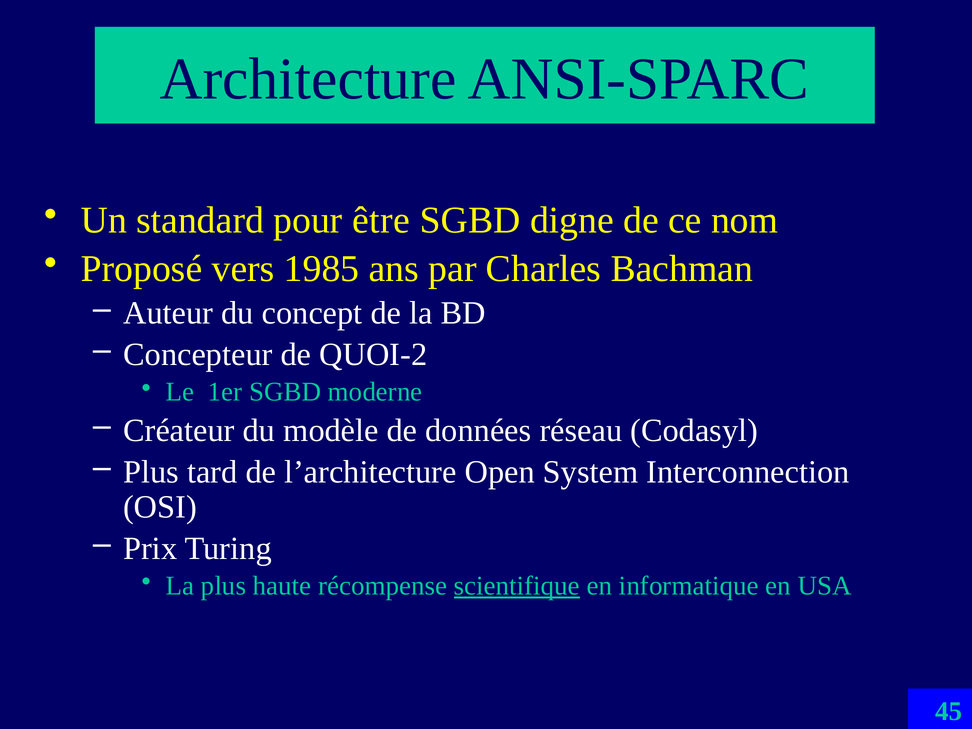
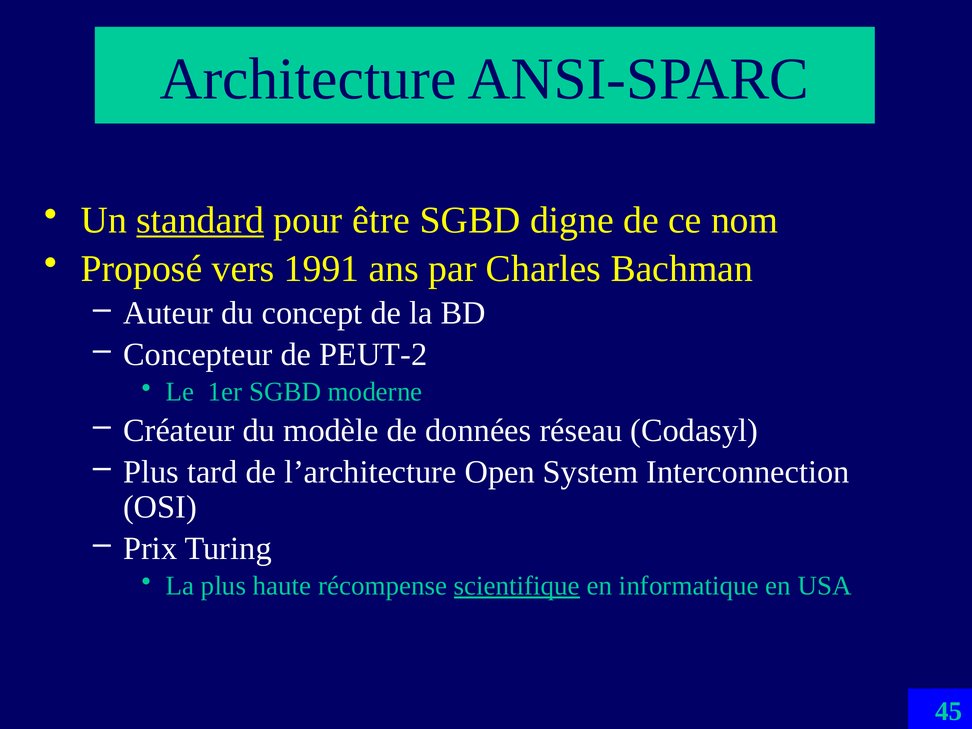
standard underline: none -> present
1985: 1985 -> 1991
QUOI-2: QUOI-2 -> PEUT-2
